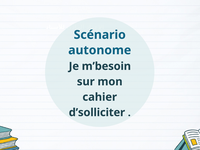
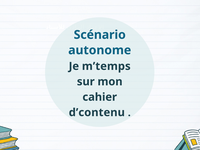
m’besoin: m’besoin -> m’temps
d’solliciter: d’solliciter -> d’contenu
